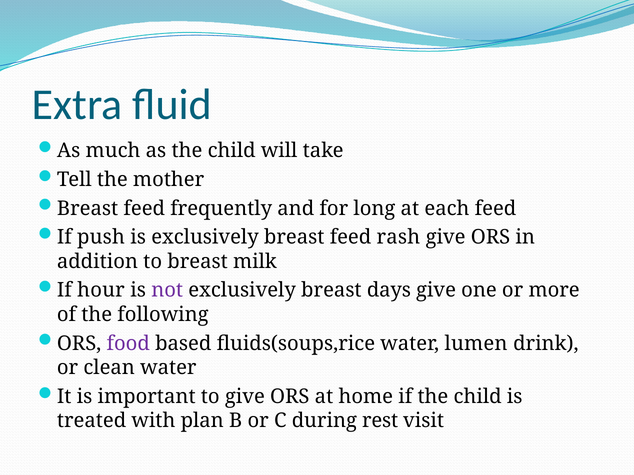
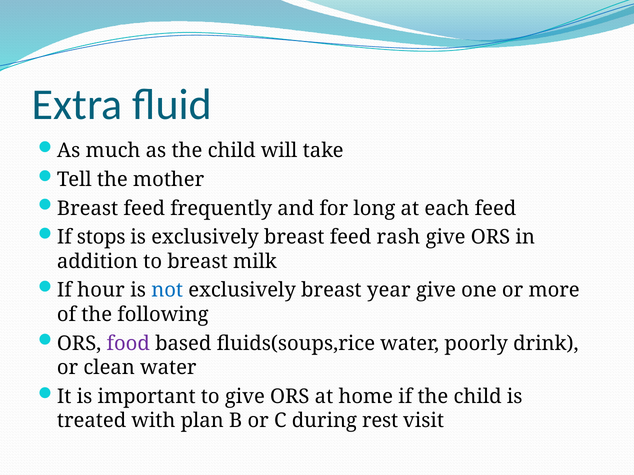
push: push -> stops
not colour: purple -> blue
days: days -> year
lumen: lumen -> poorly
